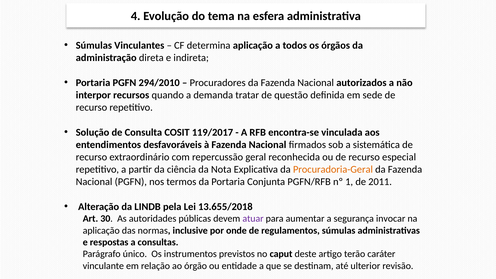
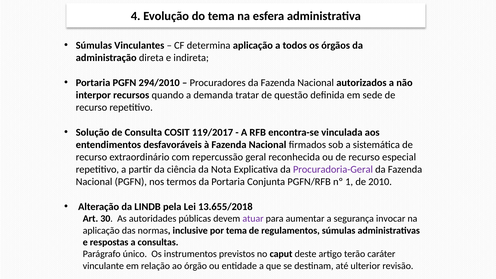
Procuradoria-Geral colour: orange -> purple
2011: 2011 -> 2010
por onde: onde -> tema
